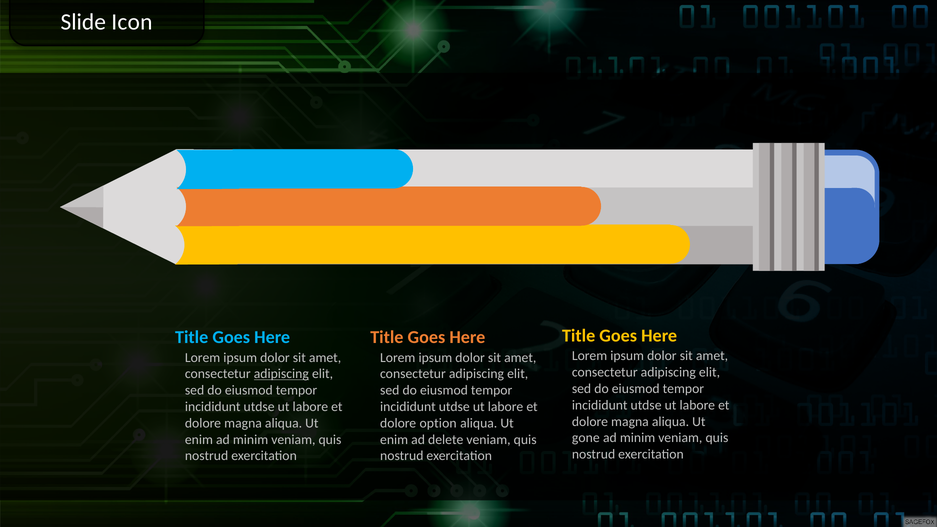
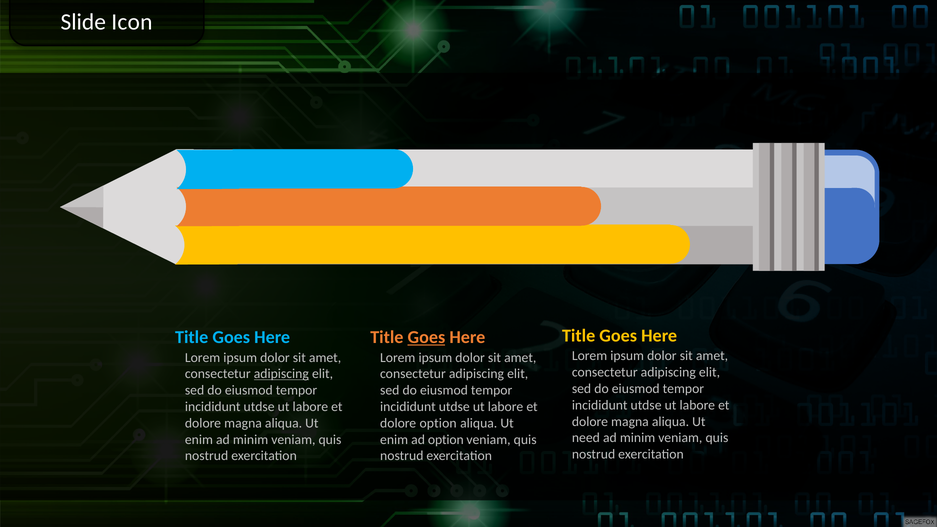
Goes at (426, 337) underline: none -> present
gone: gone -> need
ad delete: delete -> option
